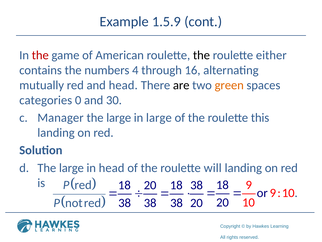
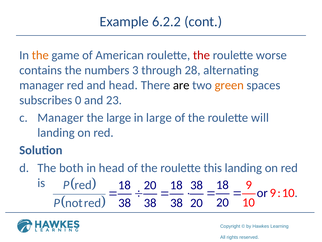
1.5.9: 1.5.9 -> 6.2.2
the at (40, 55) colour: red -> orange
the at (201, 55) colour: black -> red
either: either -> worse
4: 4 -> 3
16: 16 -> 28
mutually at (42, 85): mutually -> manager
categories: categories -> subscribes
30: 30 -> 23
this: this -> will
large at (71, 168): large -> both
will: will -> this
